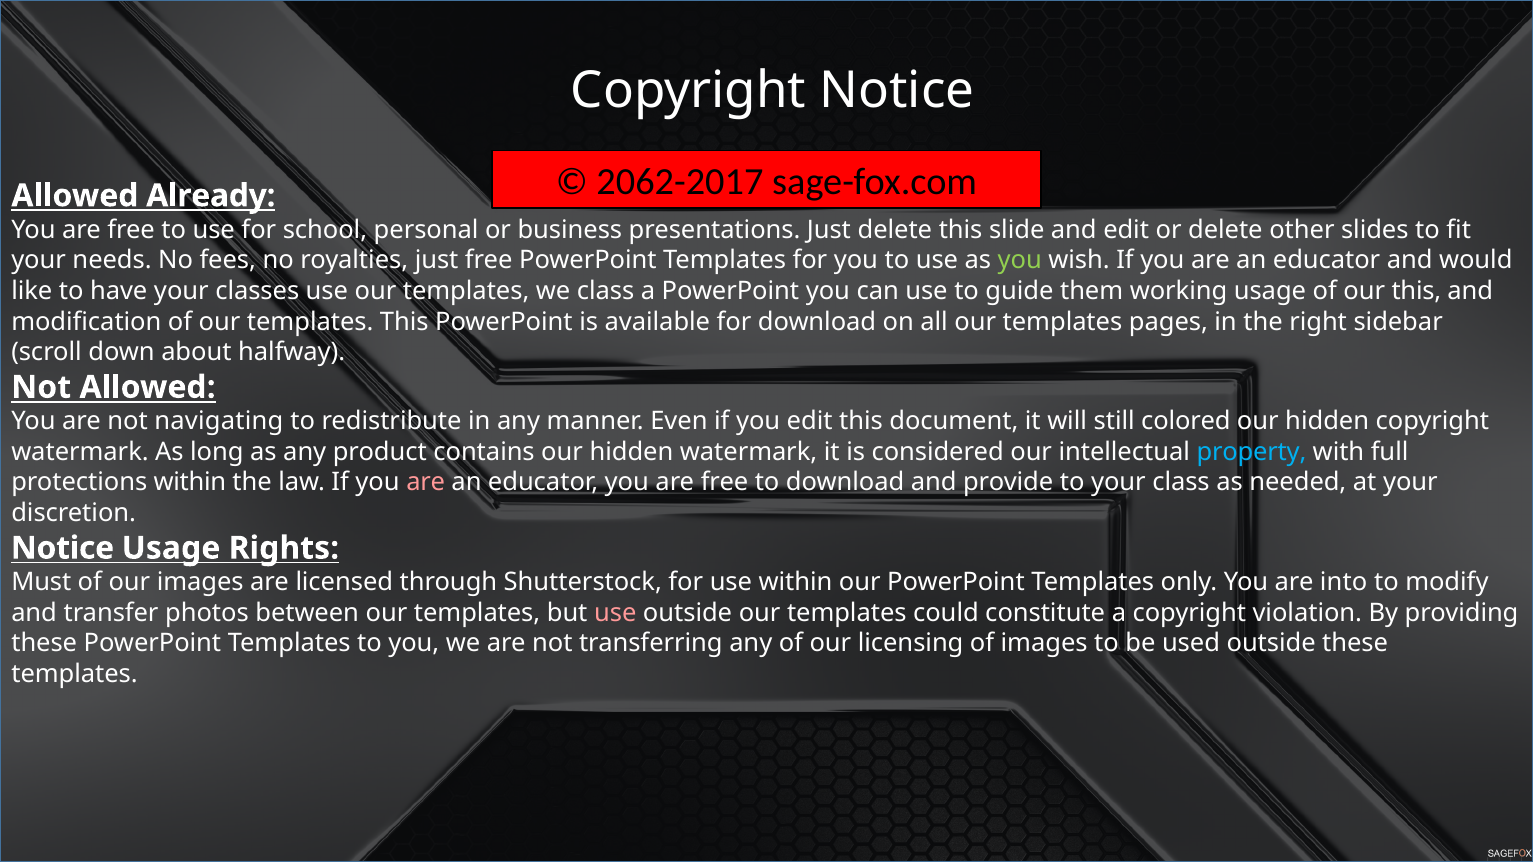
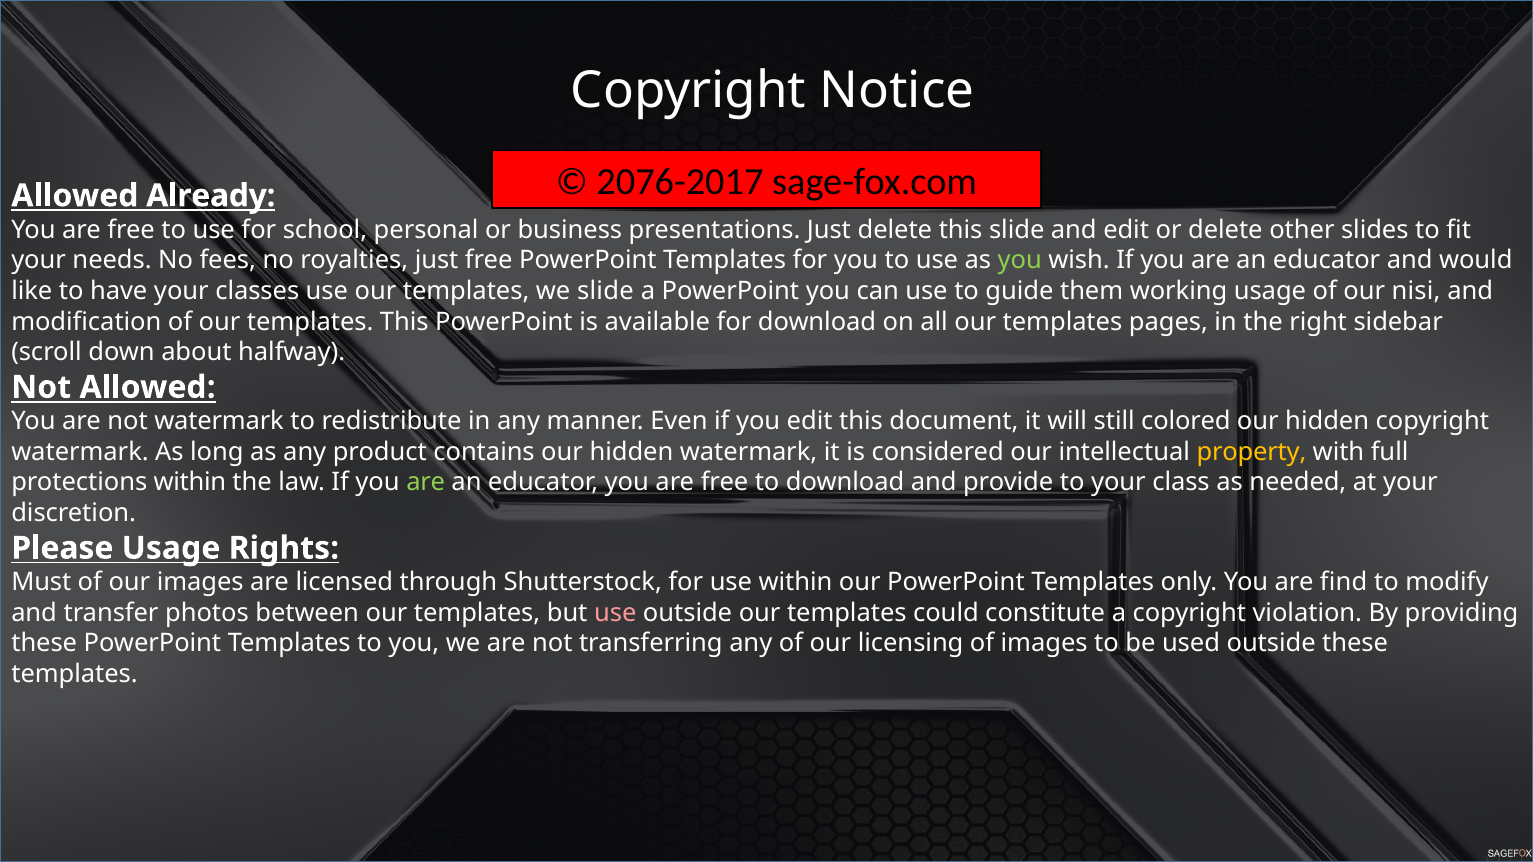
2062-2017: 2062-2017 -> 2076-2017
we class: class -> slide
our this: this -> nisi
not navigating: navigating -> watermark
property colour: light blue -> yellow
are at (426, 483) colour: pink -> light green
Notice at (62, 548): Notice -> Please
into: into -> find
